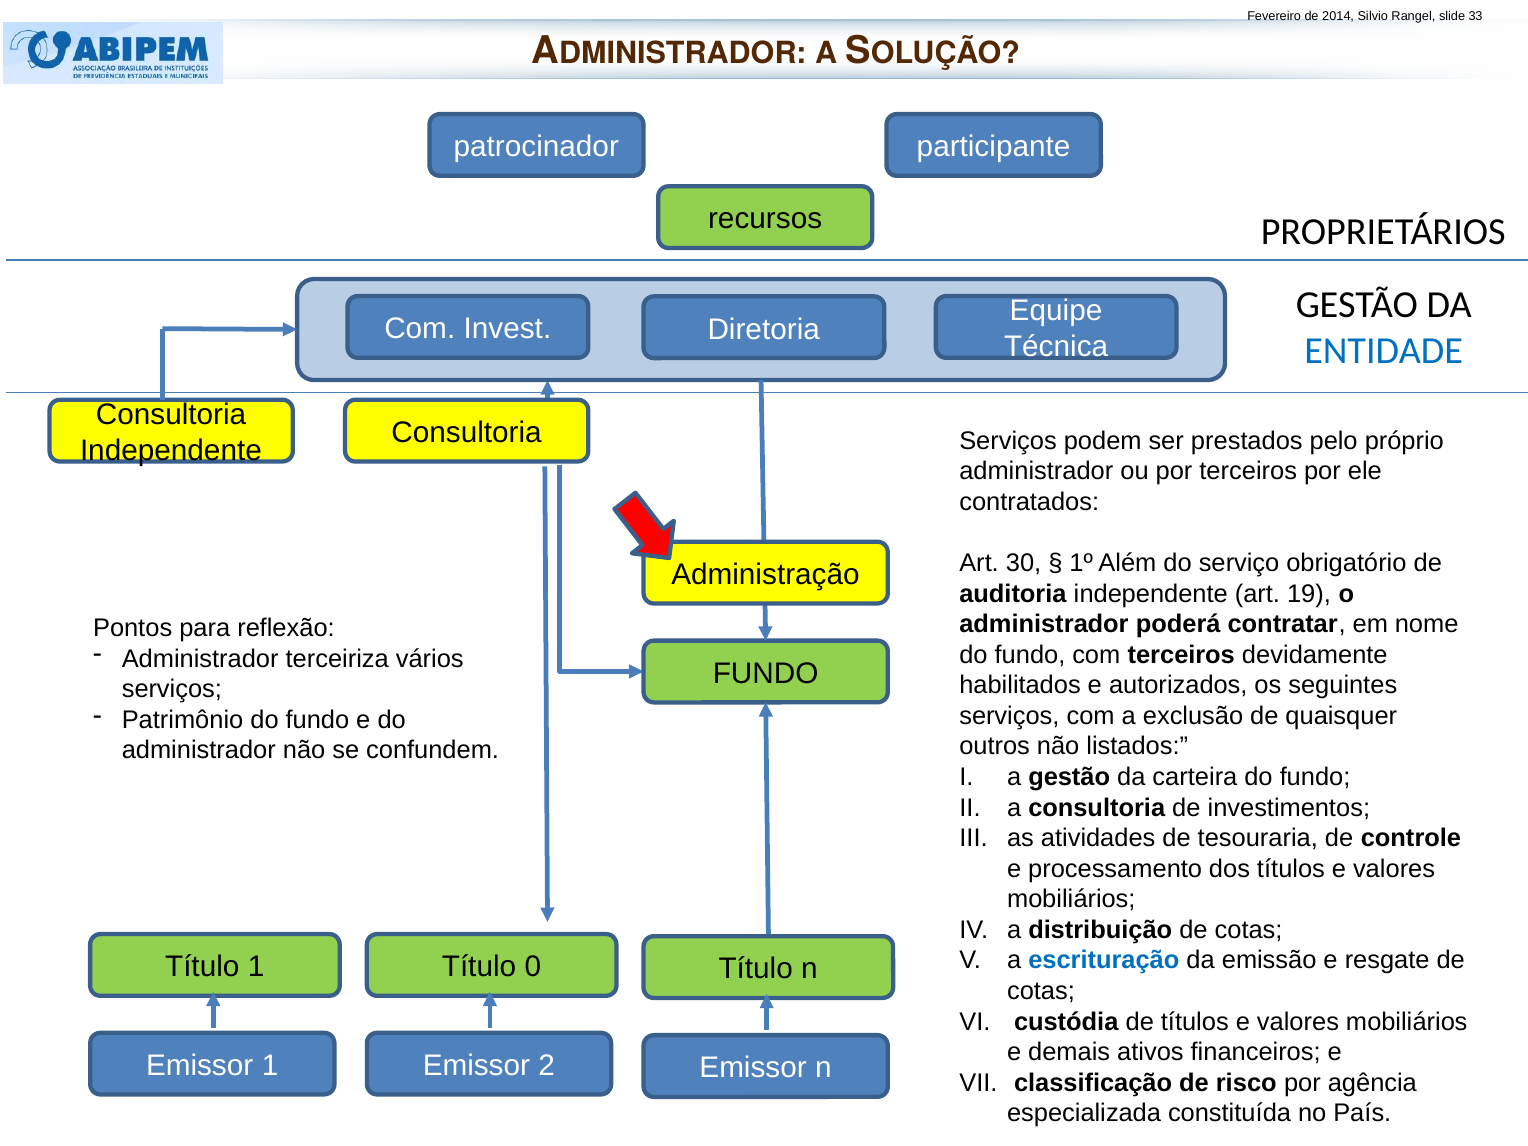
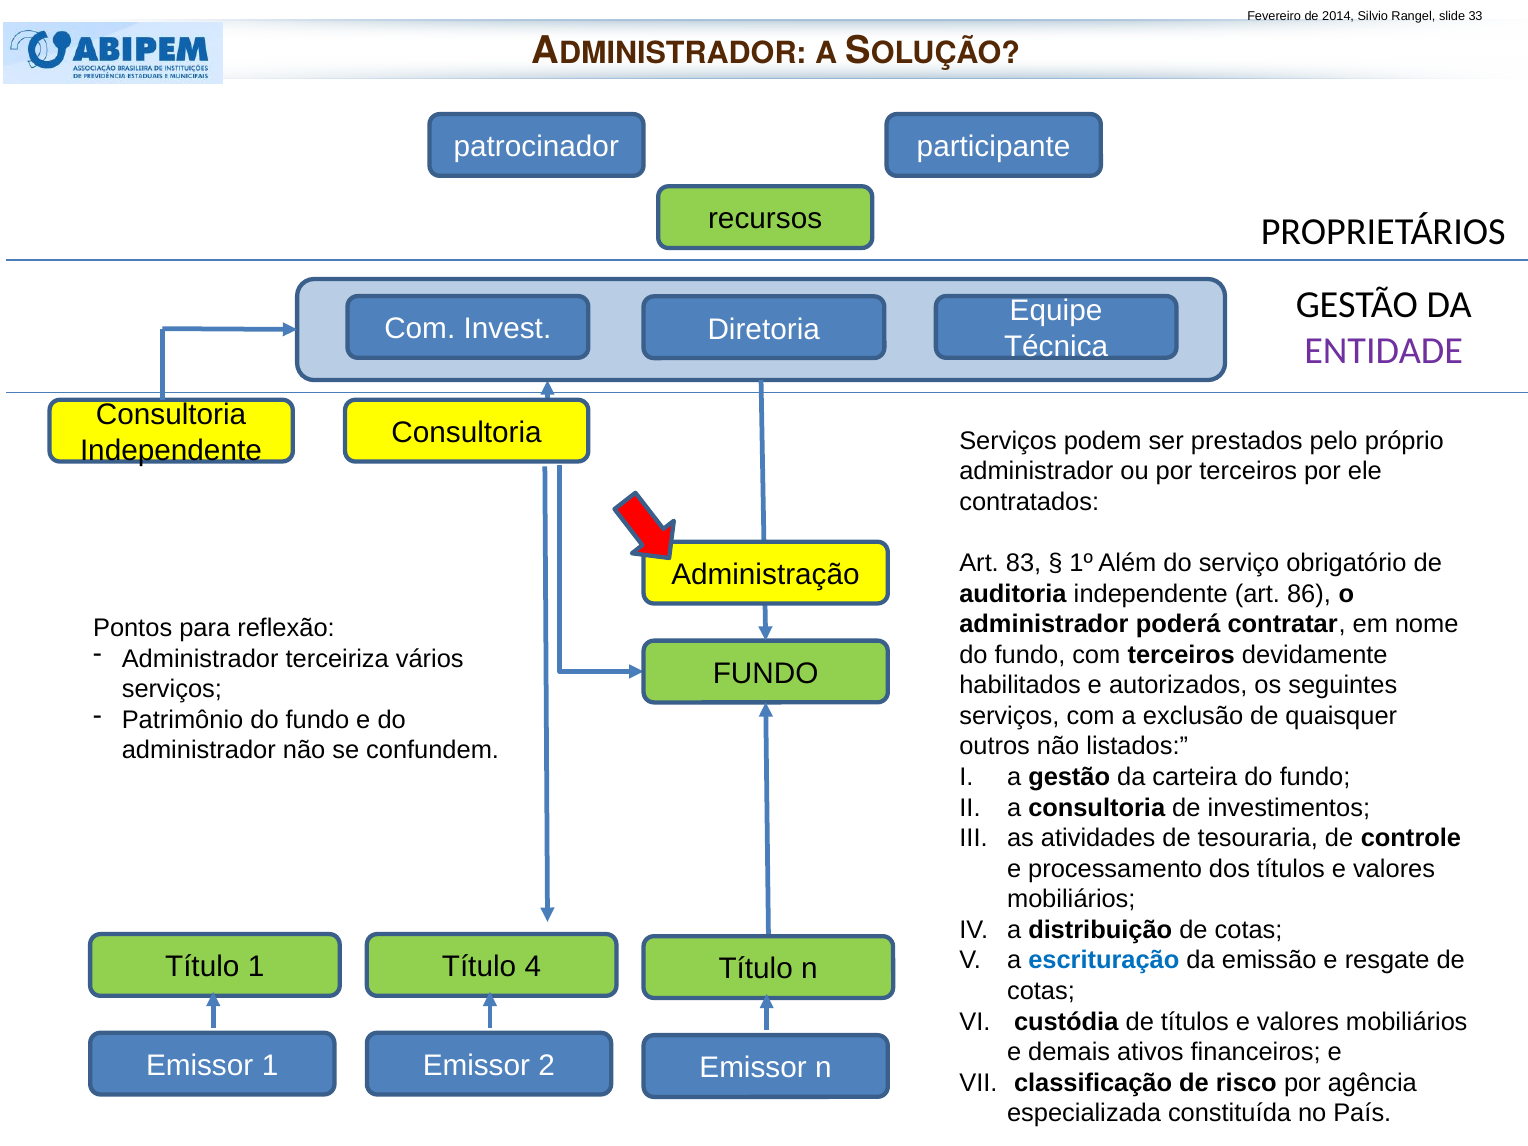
ENTIDADE colour: blue -> purple
30: 30 -> 83
19: 19 -> 86
0: 0 -> 4
